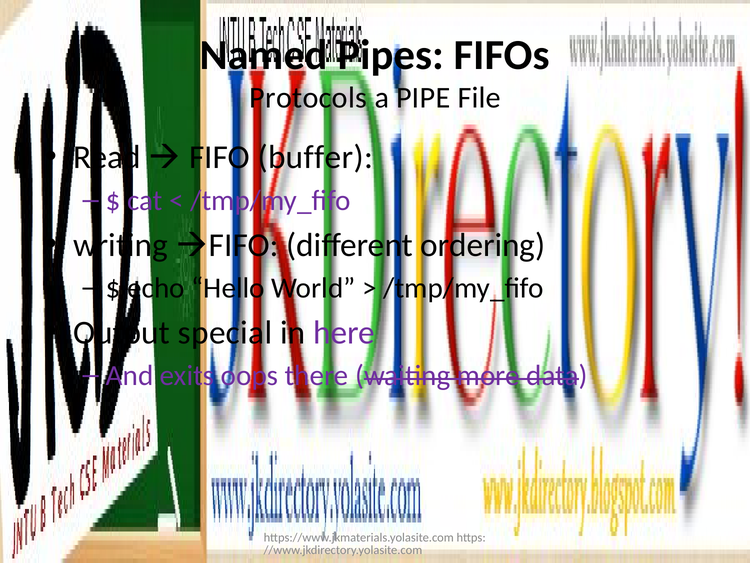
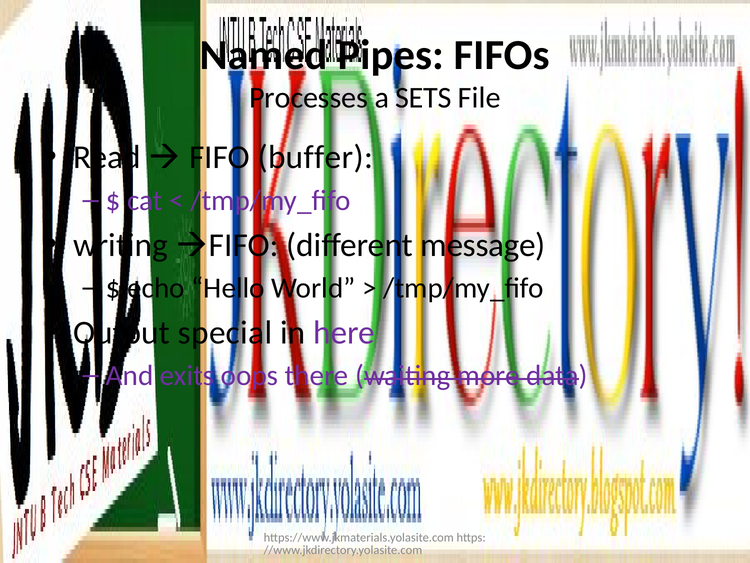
Protocols: Protocols -> Processes
PIPE: PIPE -> SETS
ordering: ordering -> message
